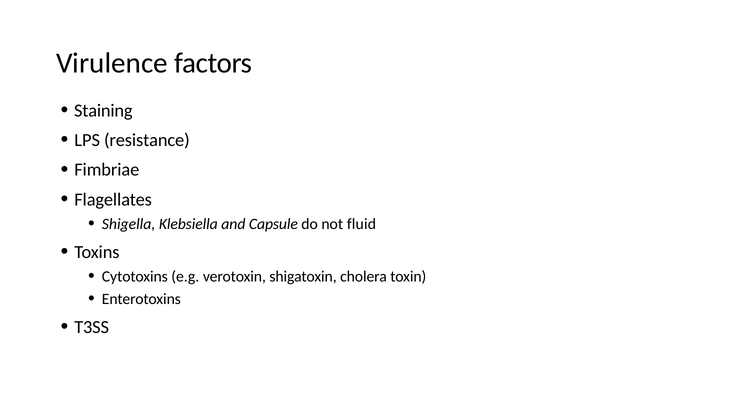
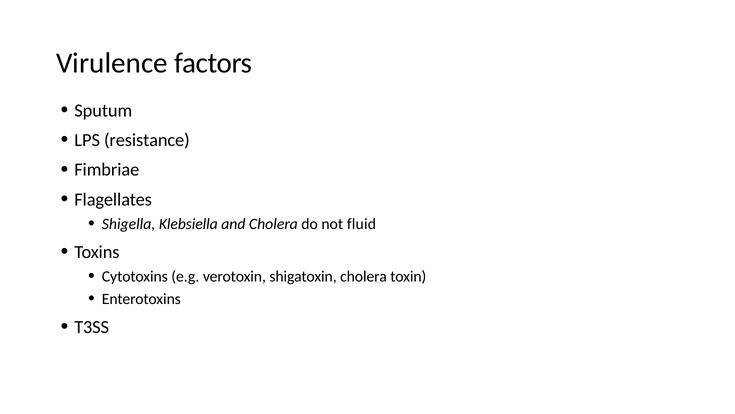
Staining: Staining -> Sputum
and Capsule: Capsule -> Cholera
